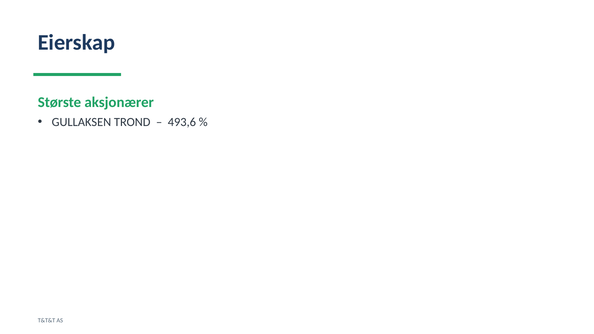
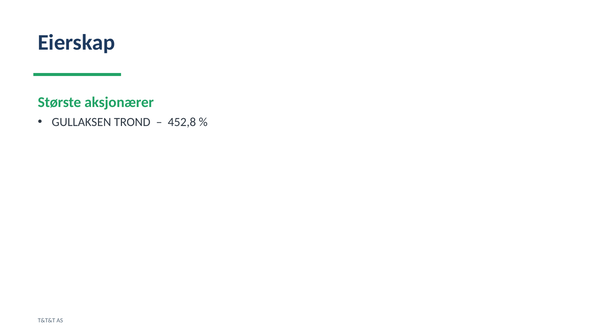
493,6: 493,6 -> 452,8
